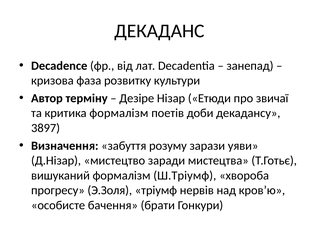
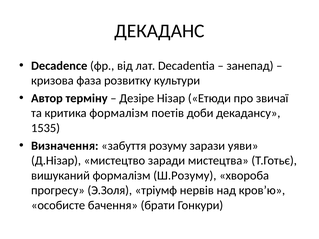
3897: 3897 -> 1535
Ш.Тріумф: Ш.Тріумф -> Ш.Розуму
